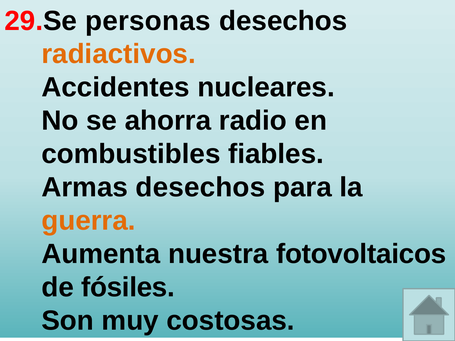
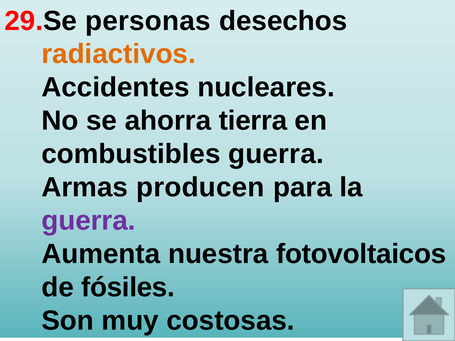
radio: radio -> tierra
combustibles fiables: fiables -> guerra
Armas desechos: desechos -> producen
guerra at (89, 221) colour: orange -> purple
